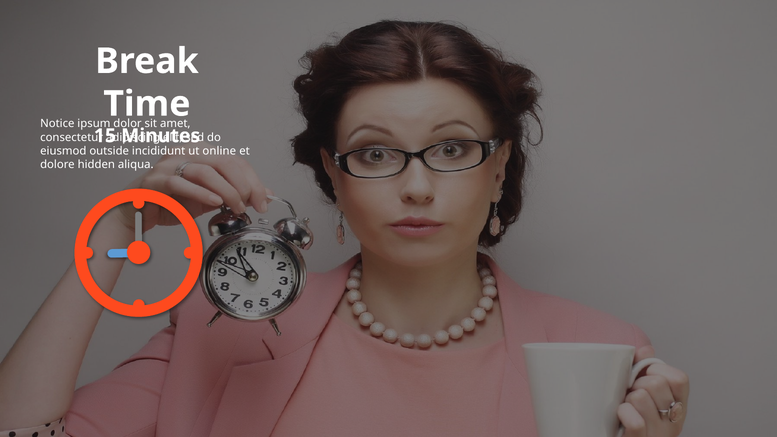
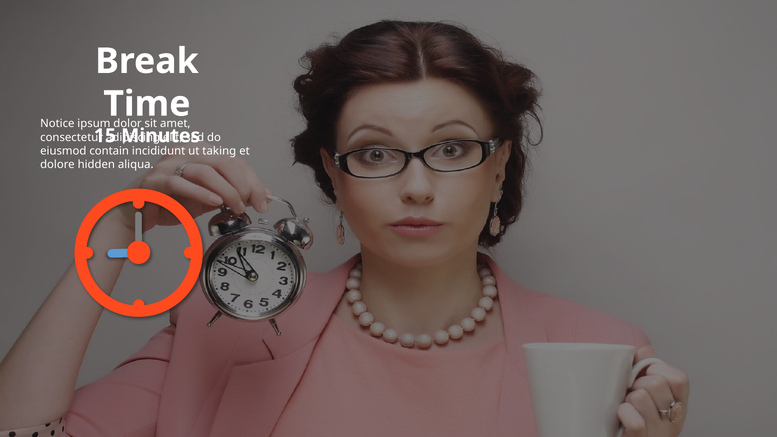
outside: outside -> contain
online: online -> taking
